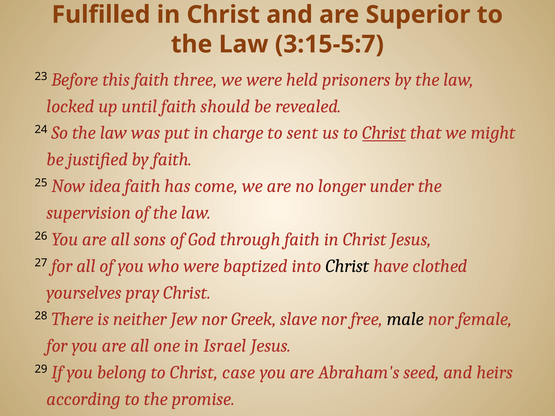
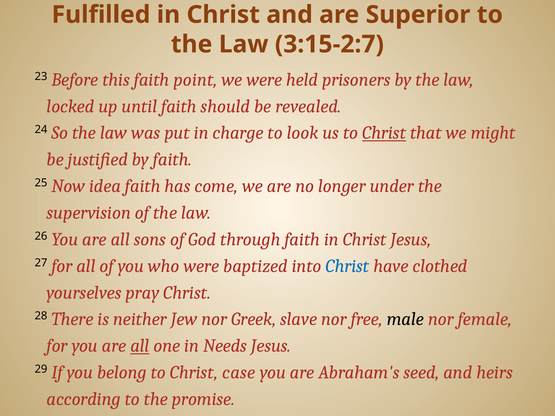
3:15-5:7: 3:15-5:7 -> 3:15-2:7
three: three -> point
sent: sent -> look
Christ at (347, 266) colour: black -> blue
all at (140, 346) underline: none -> present
Israel: Israel -> Needs
